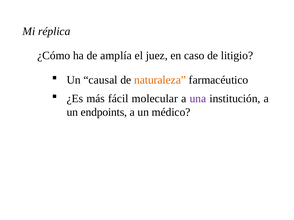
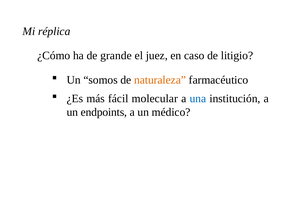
amplía: amplía -> grande
causal: causal -> somos
una colour: purple -> blue
